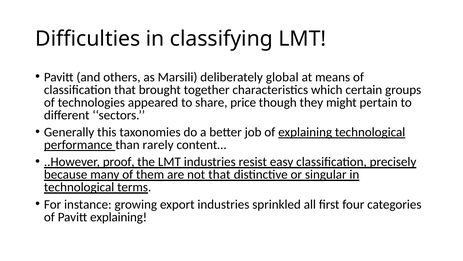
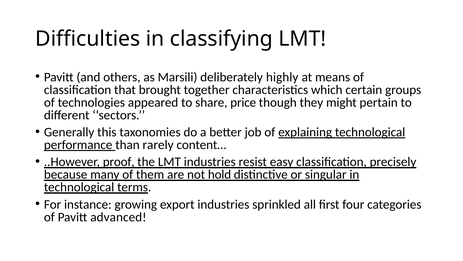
global: global -> highly
not that: that -> hold
Pavitt explaining: explaining -> advanced
